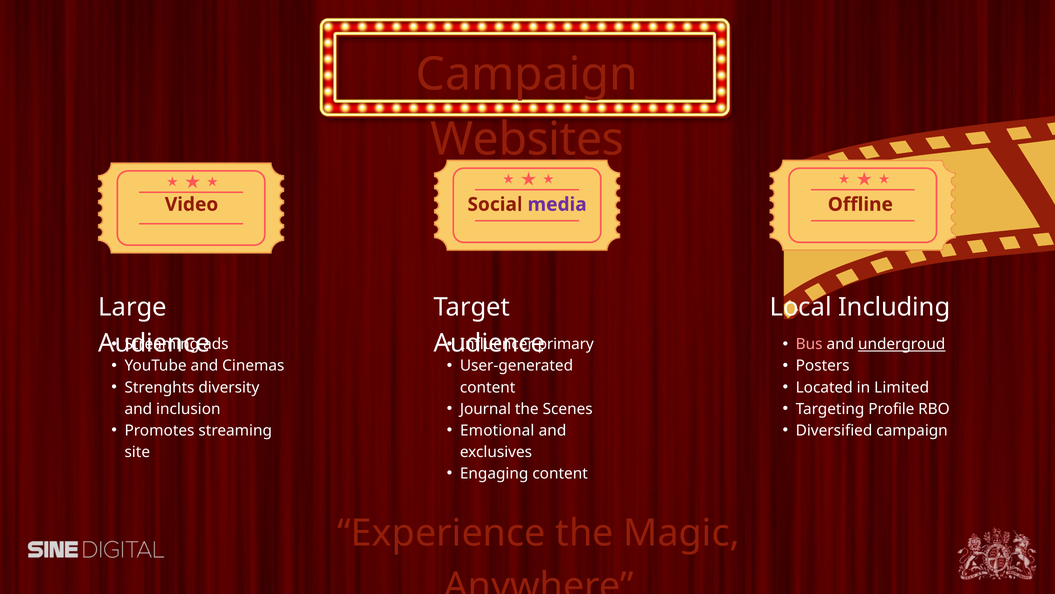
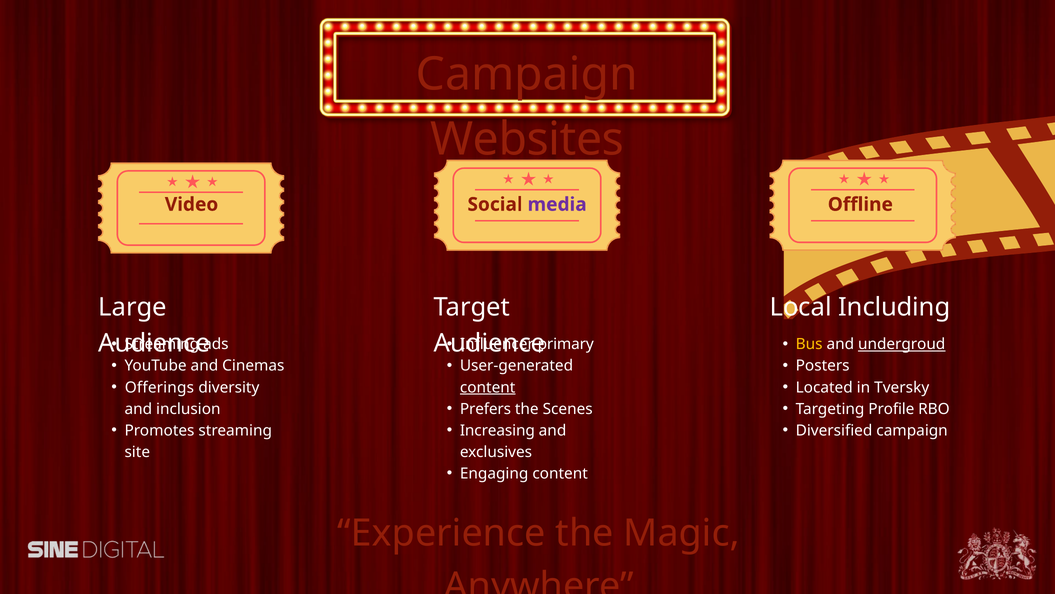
Bus colour: pink -> yellow
Strenghts: Strenghts -> Offerings
Limited: Limited -> Tversky
content at (488, 387) underline: none -> present
Journal: Journal -> Prefers
Emotional: Emotional -> Increasing
